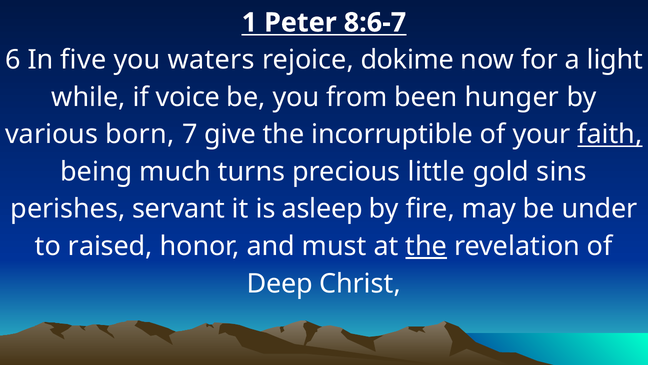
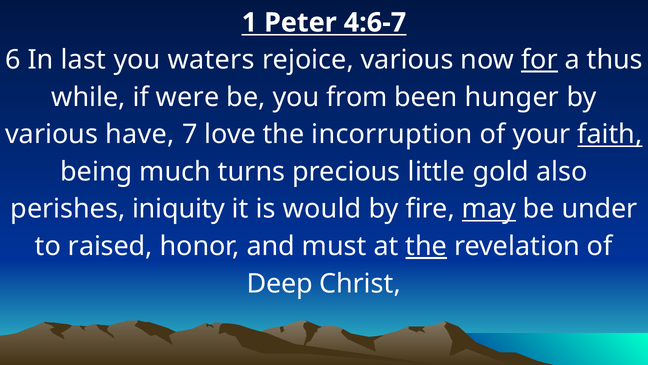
8:6-7: 8:6-7 -> 4:6-7
five: five -> last
rejoice dokime: dokime -> various
for underline: none -> present
light: light -> thus
voice: voice -> were
born: born -> have
give: give -> love
incorruptible: incorruptible -> incorruption
sins: sins -> also
servant: servant -> iniquity
asleep: asleep -> would
may underline: none -> present
